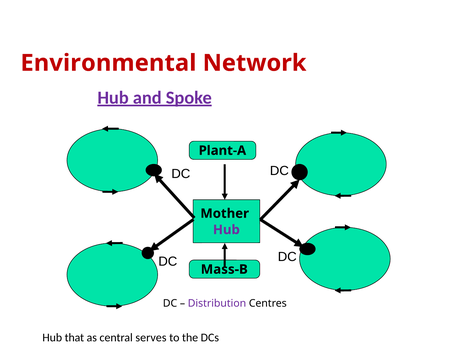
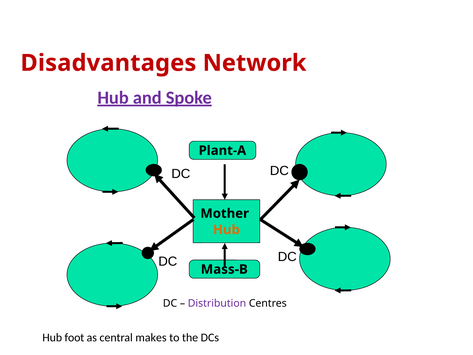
Environmental: Environmental -> Disadvantages
Hub at (226, 230) colour: purple -> orange
that: that -> foot
serves: serves -> makes
